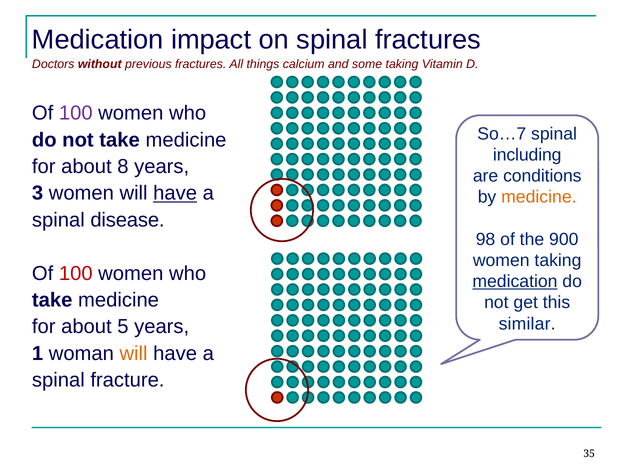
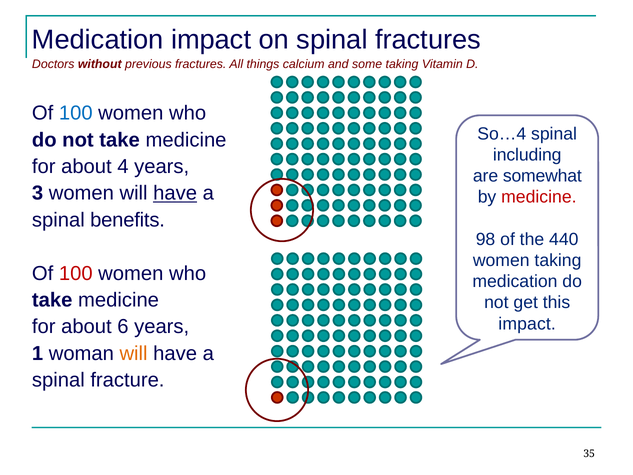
100 at (76, 113) colour: purple -> blue
So…7: So…7 -> So…4
8: 8 -> 4
conditions: conditions -> somewhat
medicine at (539, 197) colour: orange -> red
disease: disease -> benefits
900: 900 -> 440
medication at (515, 281) underline: present -> none
similar at (527, 324): similar -> impact
5: 5 -> 6
